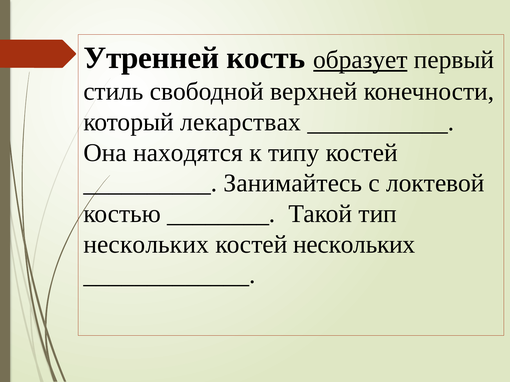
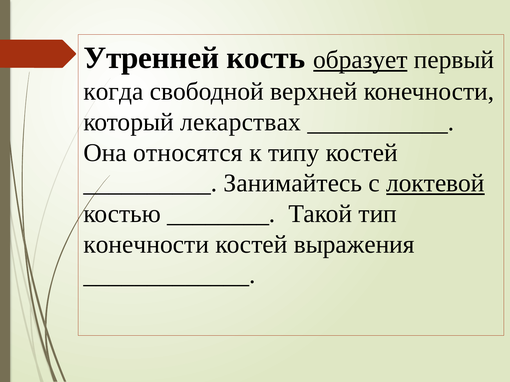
стиль: стиль -> когда
находятся: находятся -> относятся
локтевой underline: none -> present
нескольких at (146, 245): нескольких -> конечности
костей нескольких: нескольких -> выражения
